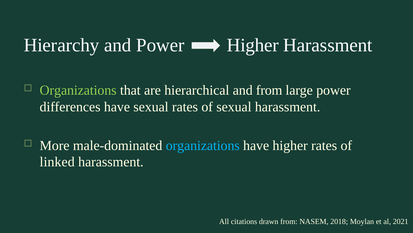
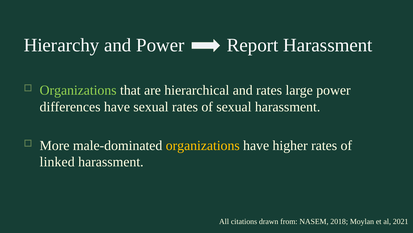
Power Higher: Higher -> Report
and from: from -> rates
organizations at (203, 145) colour: light blue -> yellow
